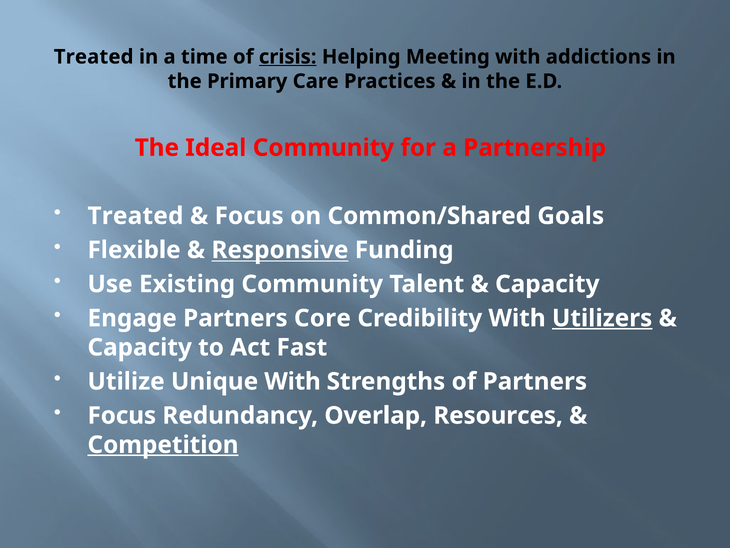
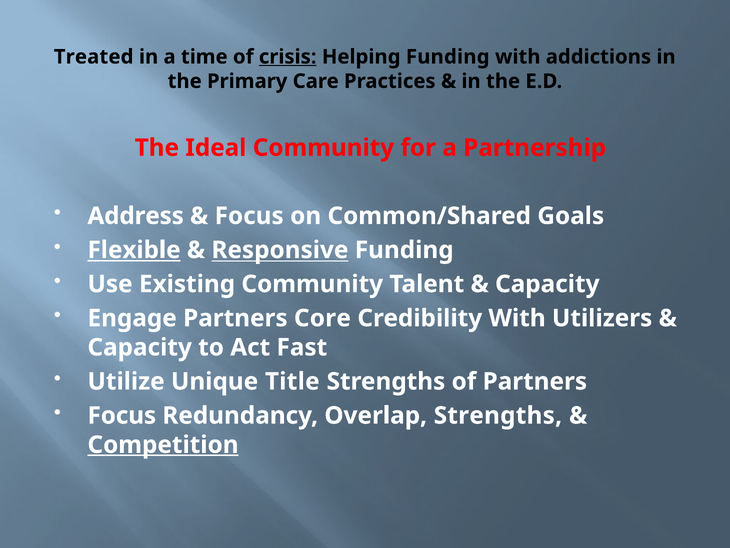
Helping Meeting: Meeting -> Funding
Treated at (135, 216): Treated -> Address
Flexible underline: none -> present
Utilizers underline: present -> none
Unique With: With -> Title
Overlap Resources: Resources -> Strengths
